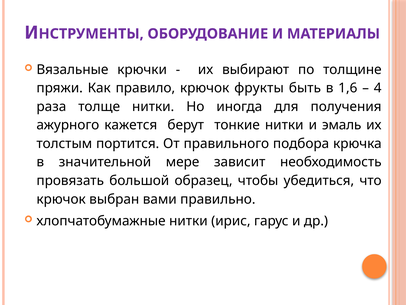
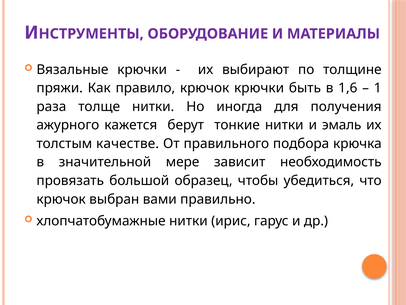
крючок фрукты: фрукты -> крючки
4: 4 -> 1
портится: портится -> качестве
